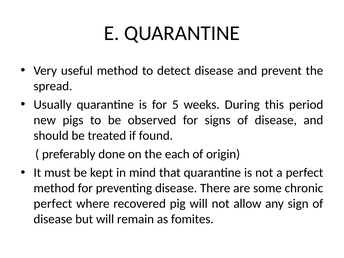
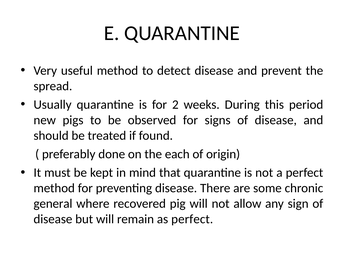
5: 5 -> 2
perfect at (53, 204): perfect -> general
as fomites: fomites -> perfect
